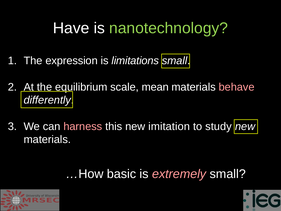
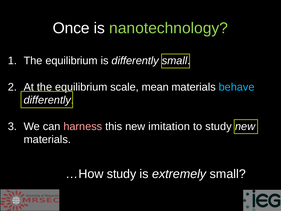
Have: Have -> Once
expression at (72, 61): expression -> equilibrium
is limitations: limitations -> differently
behave colour: pink -> light blue
…How basic: basic -> study
extremely colour: pink -> white
